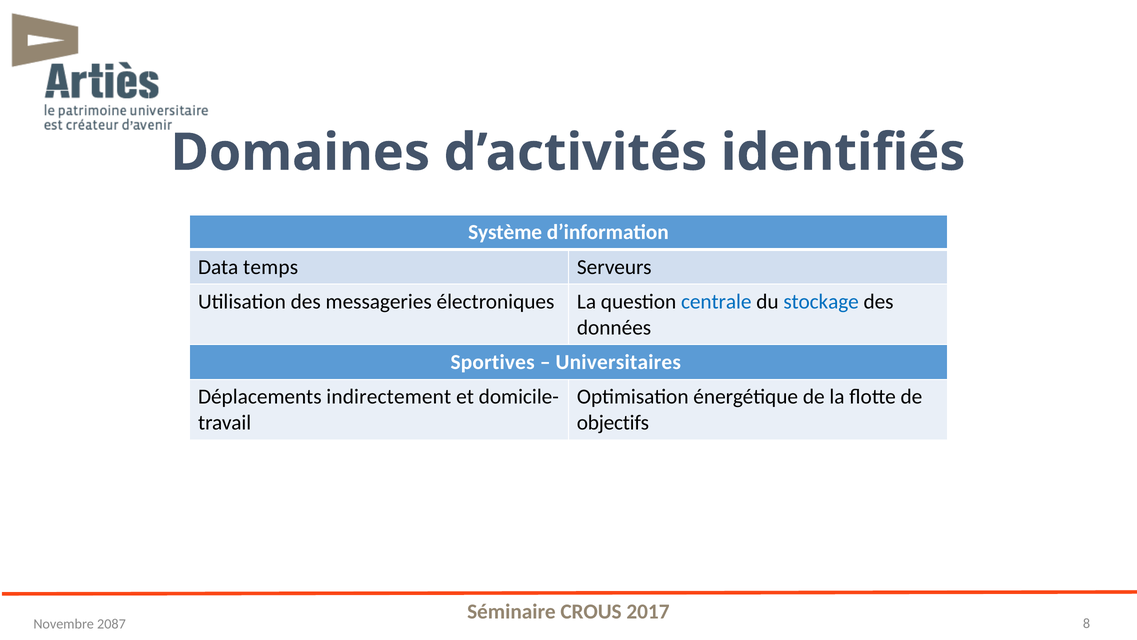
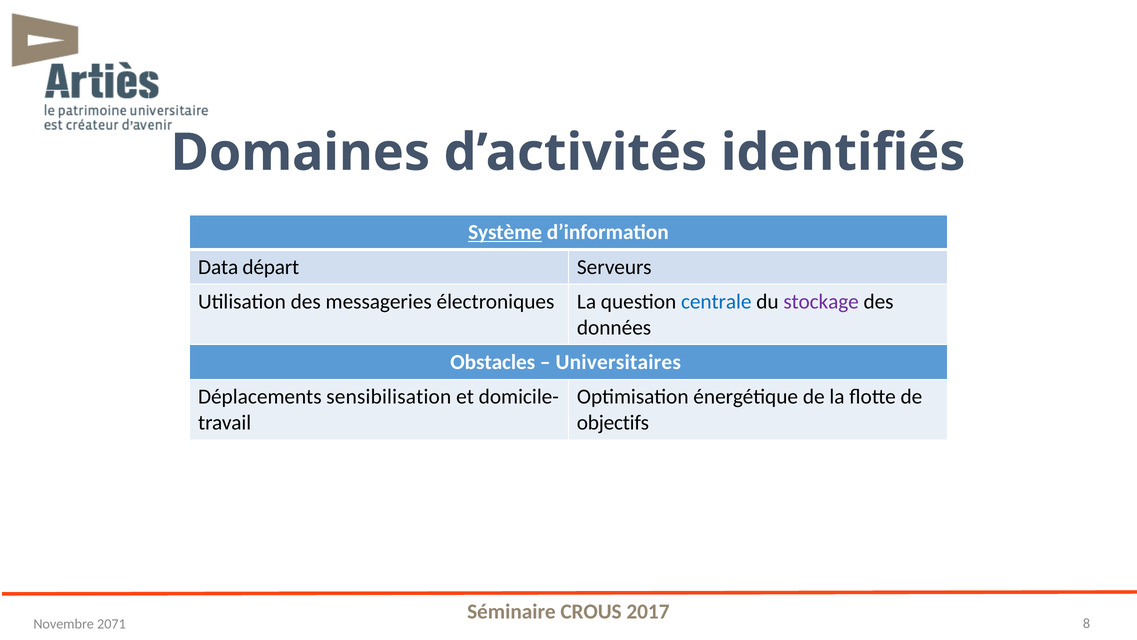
Système underline: none -> present
temps: temps -> départ
stockage colour: blue -> purple
Sportives: Sportives -> Obstacles
indirectement: indirectement -> sensibilisation
2087: 2087 -> 2071
